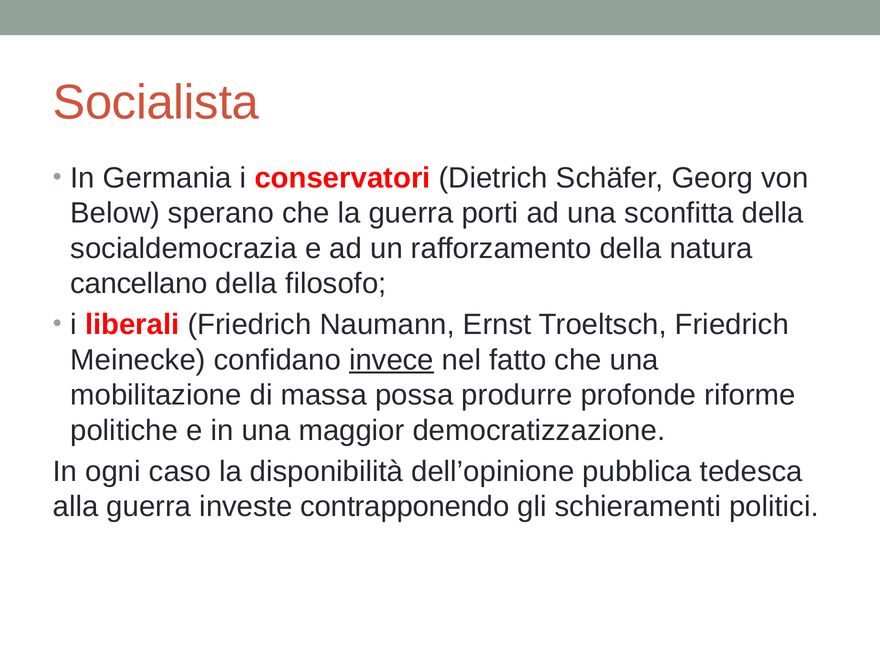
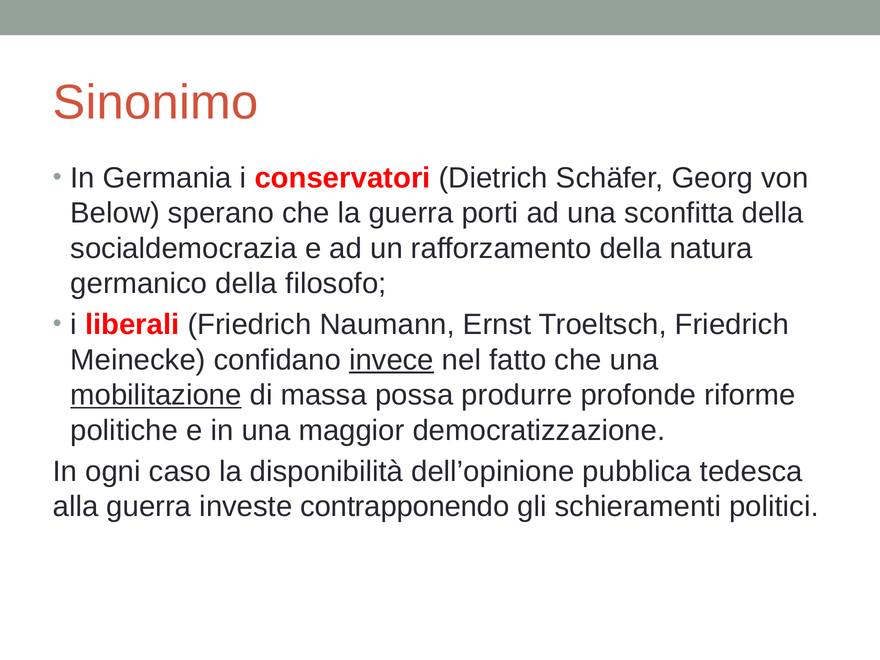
Socialista: Socialista -> Sinonimo
cancellano: cancellano -> germanico
mobilitazione underline: none -> present
